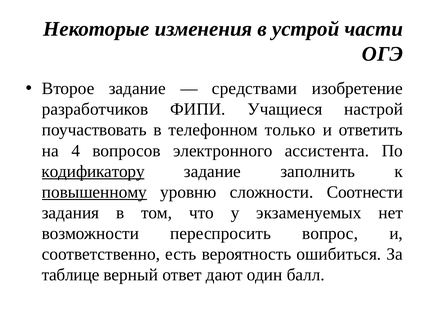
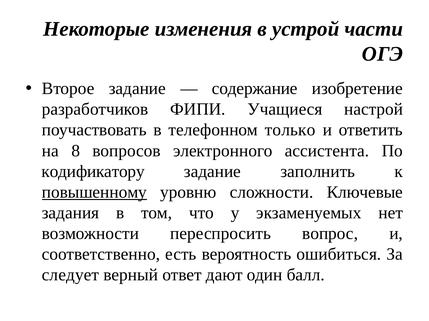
средствами: средствами -> содержание
4: 4 -> 8
кодификатору underline: present -> none
Соотнести: Соотнести -> Ключевые
таблице: таблице -> следует
